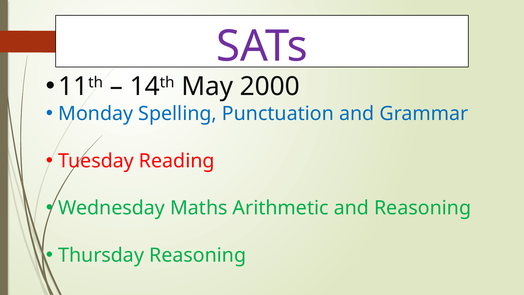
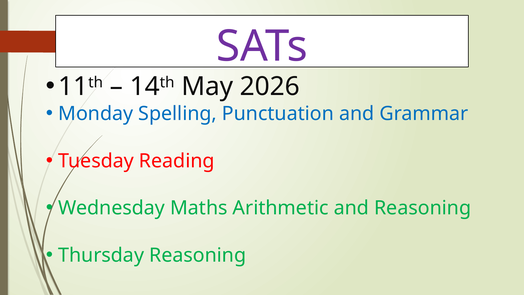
2000: 2000 -> 2026
